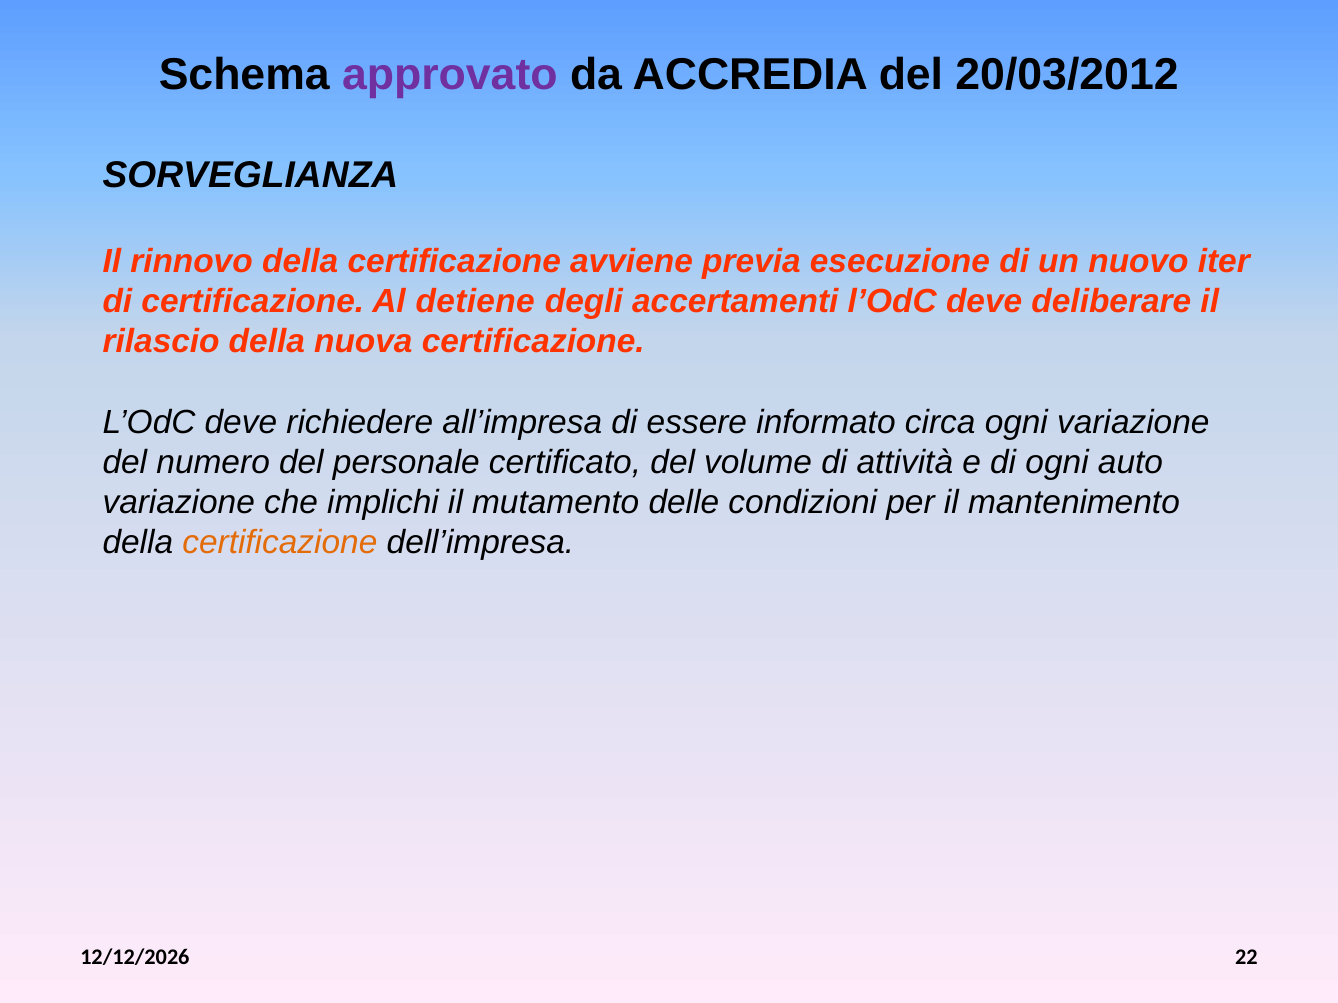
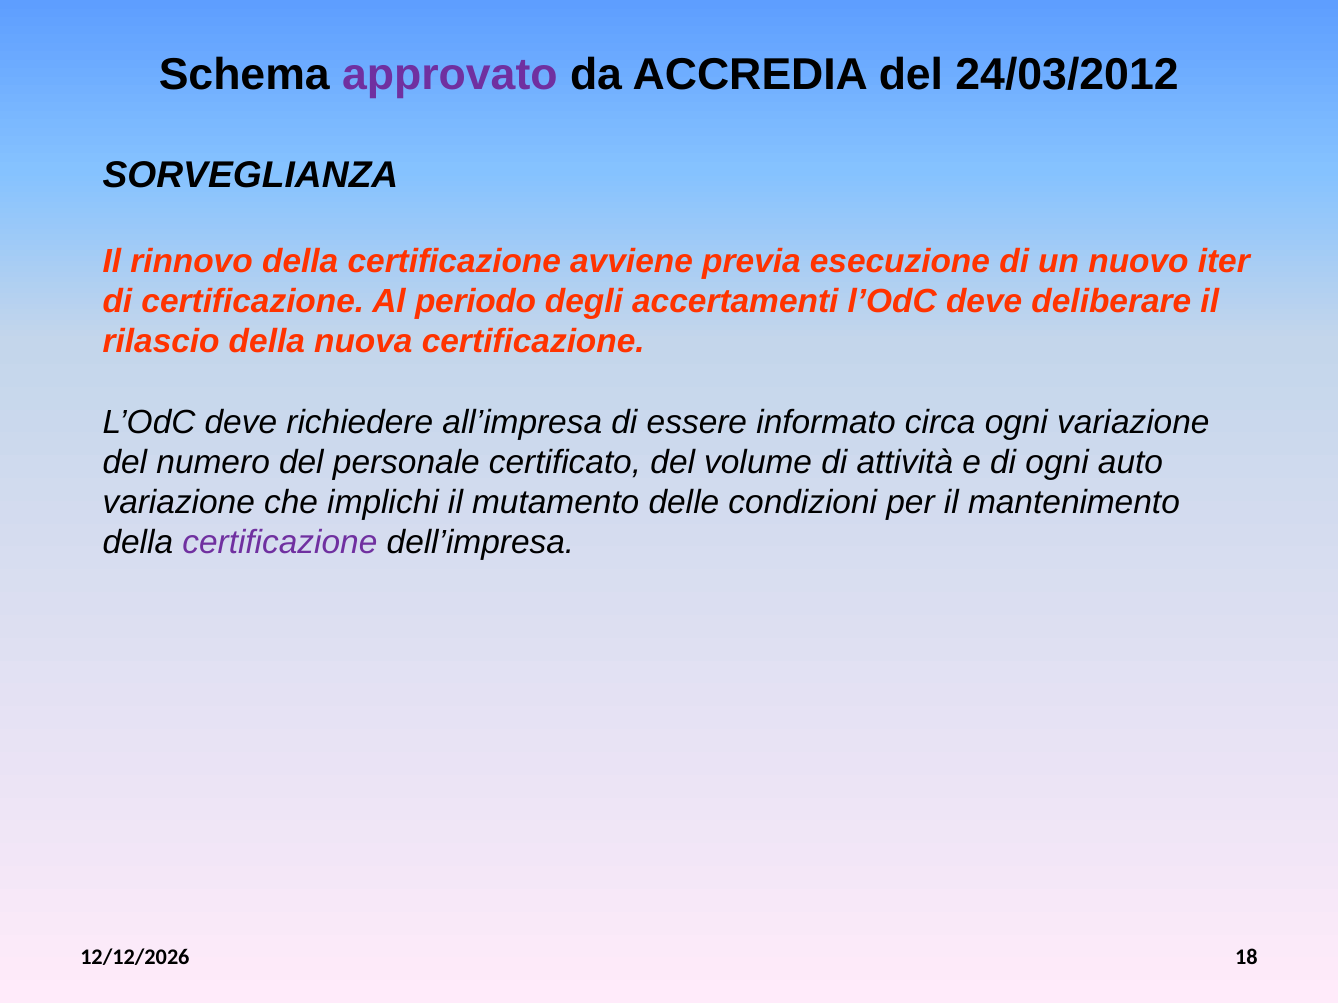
20/03/2012: 20/03/2012 -> 24/03/2012
detiene: detiene -> periodo
certificazione at (280, 543) colour: orange -> purple
22: 22 -> 18
